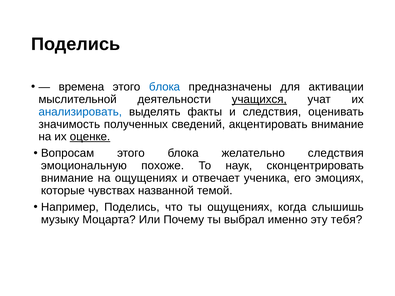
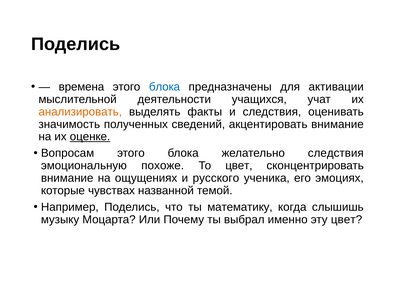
учащихся underline: present -> none
анализировать colour: blue -> orange
То наук: наук -> цвет
отвечает: отвечает -> русского
ты ощущениях: ощущениях -> математику
эту тебя: тебя -> цвет
